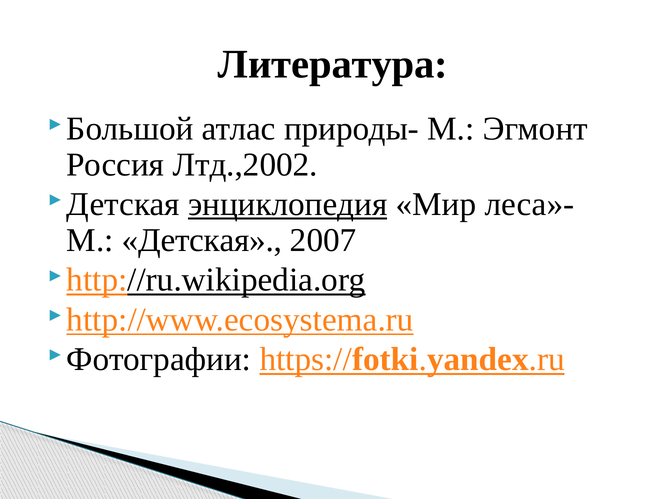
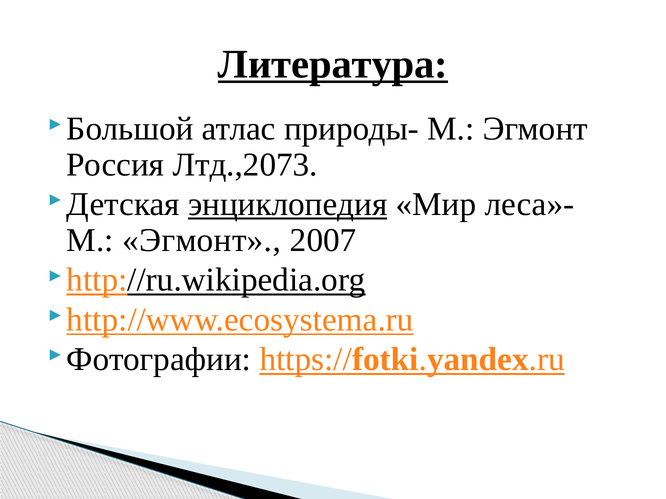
Литература underline: none -> present
Лтд.,2002: Лтд.,2002 -> Лтд.,2073
Детская at (202, 241): Детская -> Эгмонт
